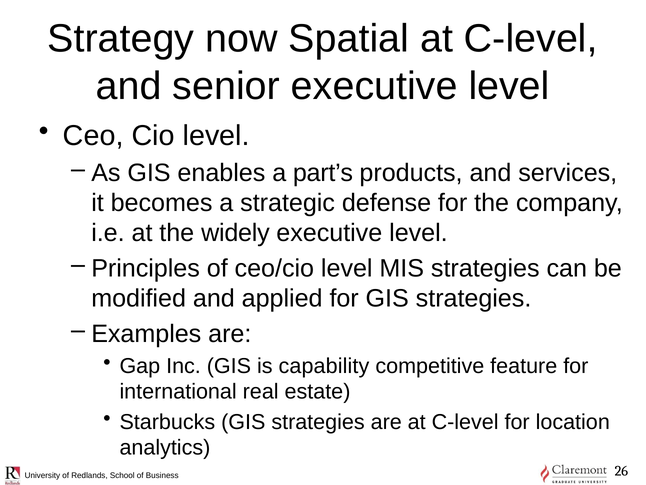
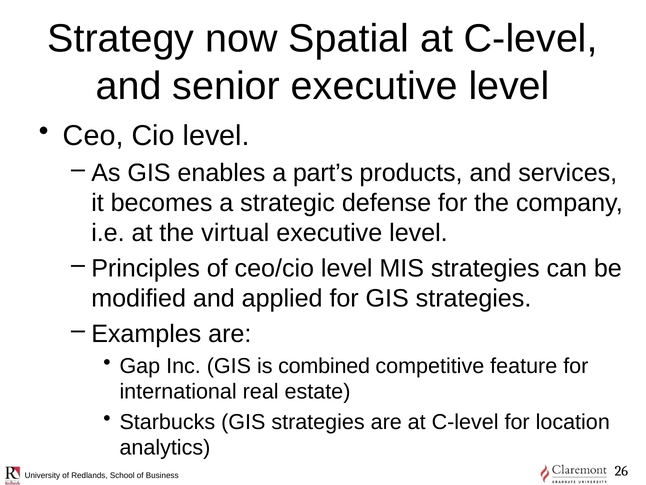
widely: widely -> virtual
capability: capability -> combined
